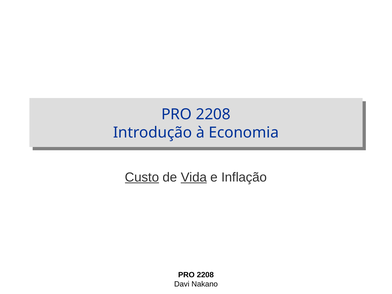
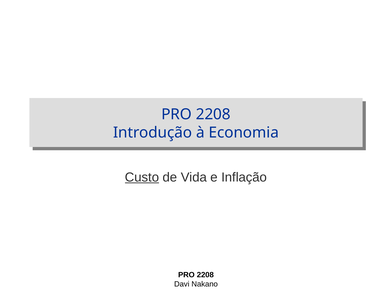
Vida underline: present -> none
